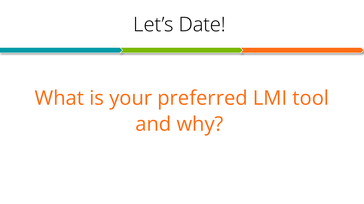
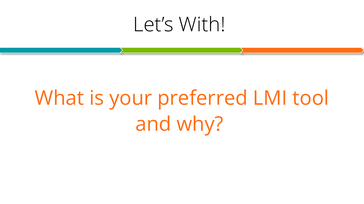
Date: Date -> With
